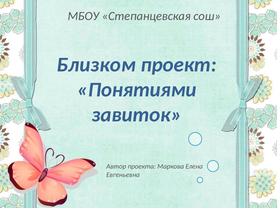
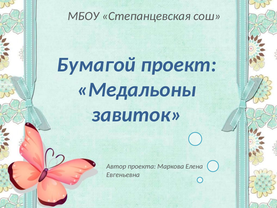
Близком: Близком -> Бумагой
Понятиями: Понятиями -> Медальоны
